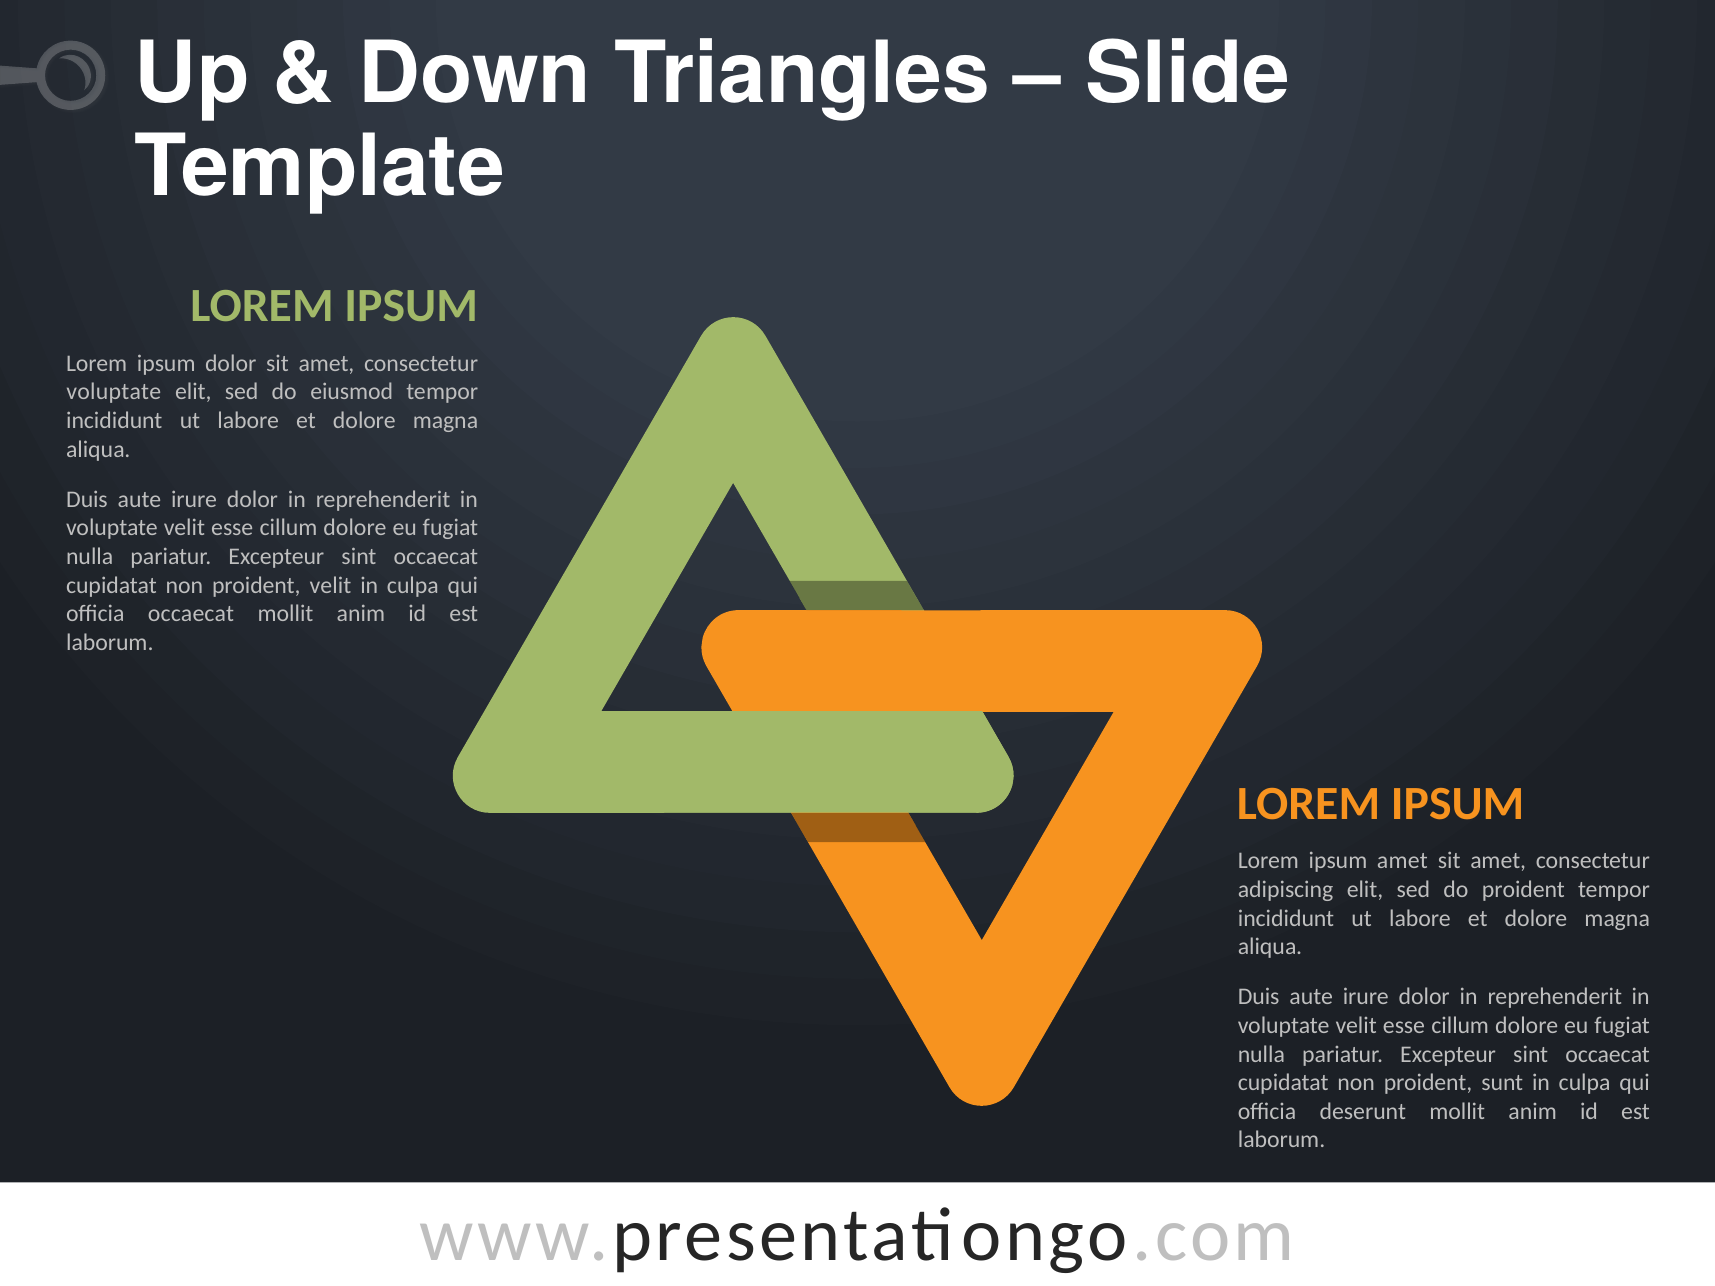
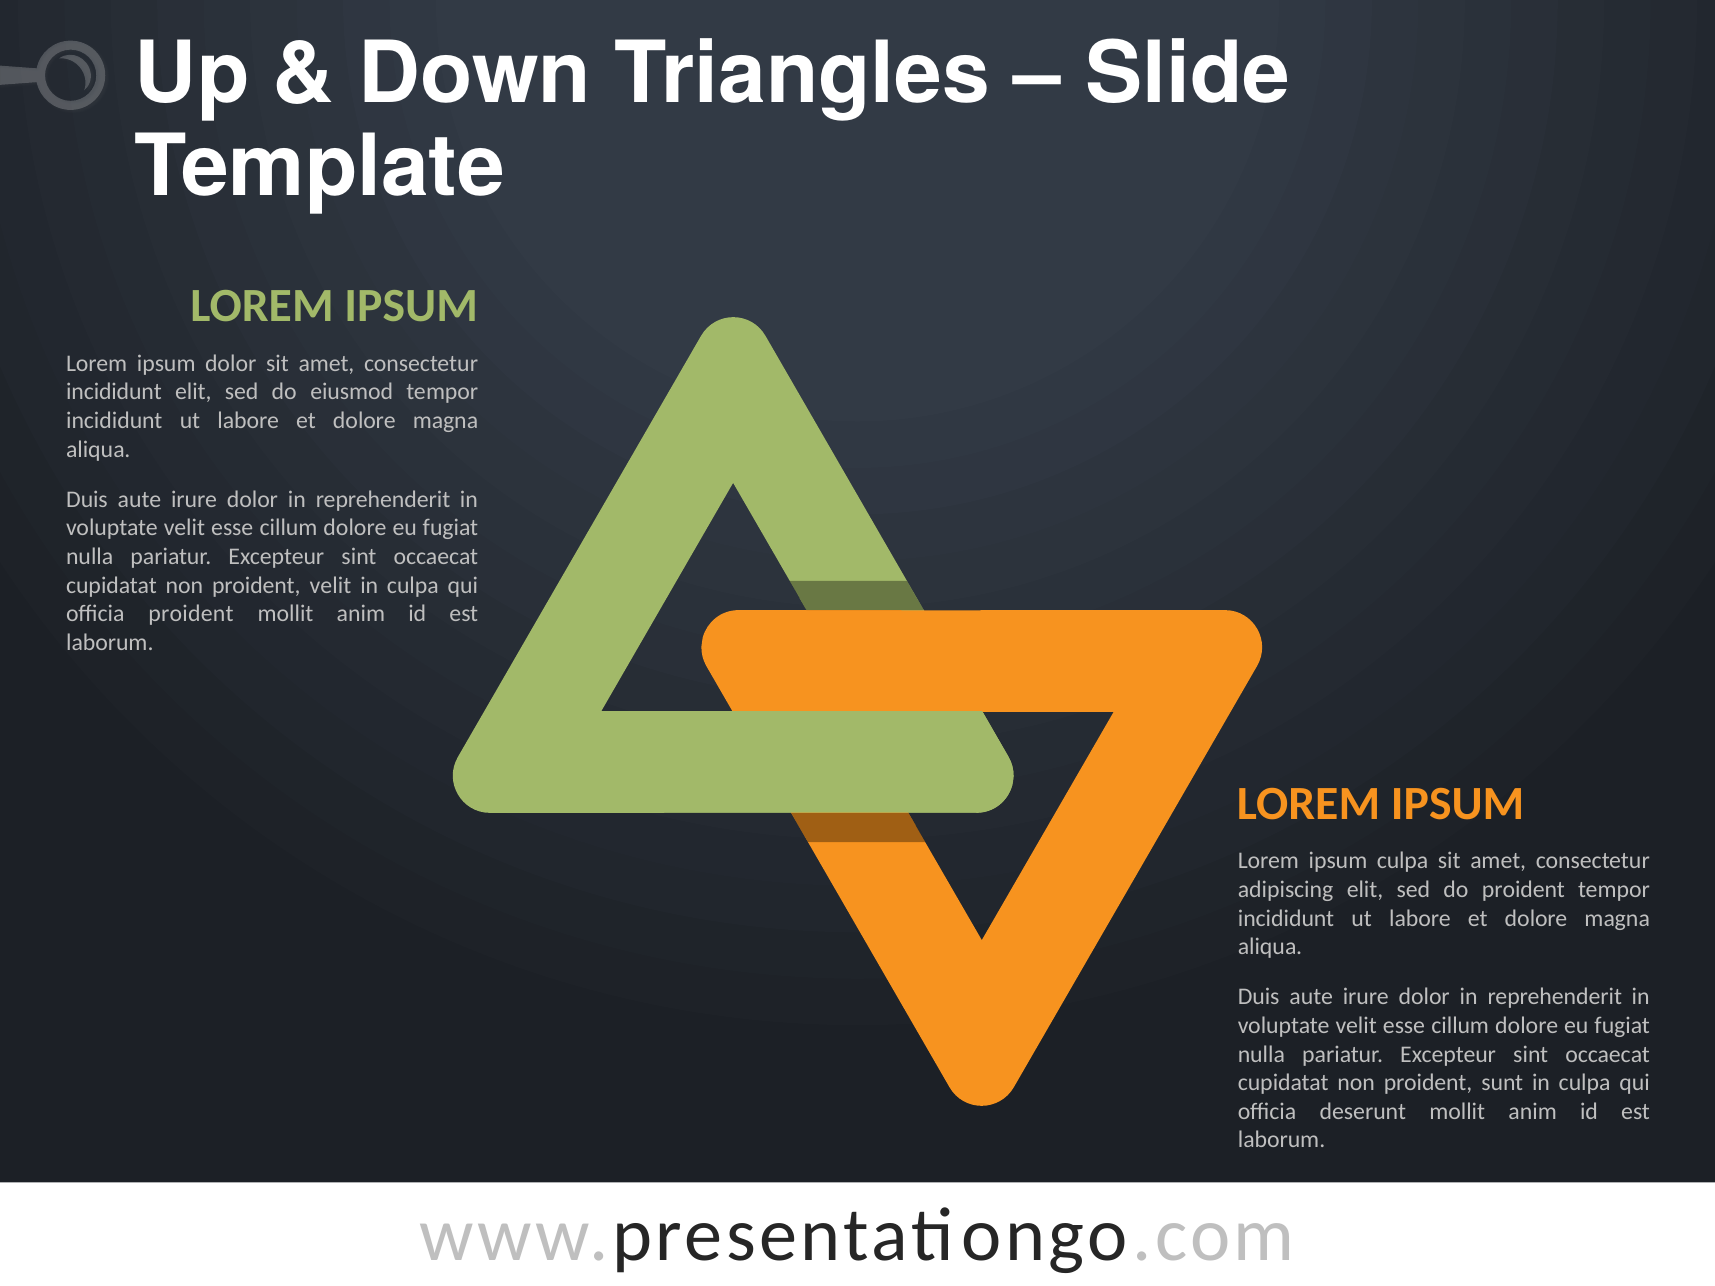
voluptate at (114, 392): voluptate -> incididunt
officia occaecat: occaecat -> proident
ipsum amet: amet -> culpa
